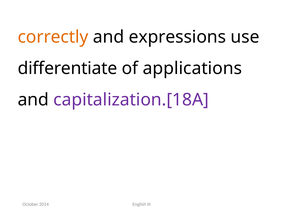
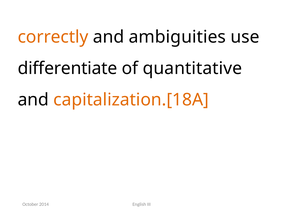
expressions: expressions -> ambiguities
applications: applications -> quantitative
capitalization.[18A colour: purple -> orange
